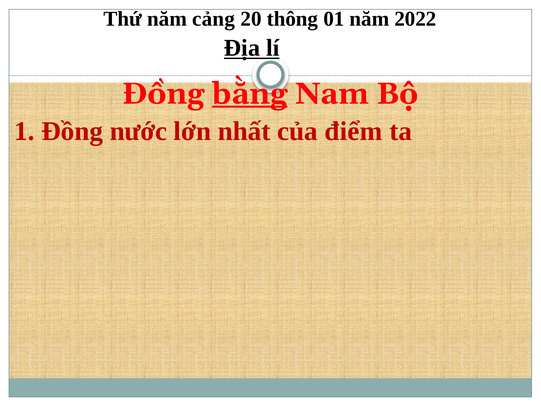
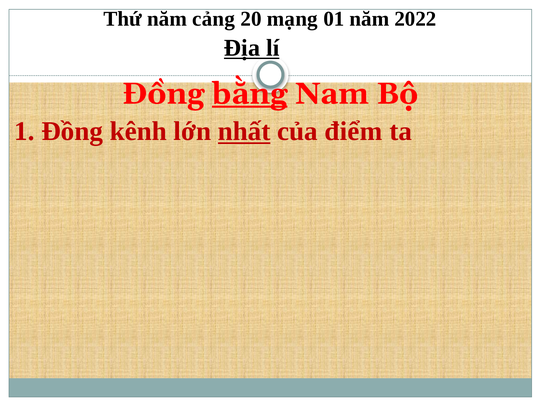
thông: thông -> mạng
nước: nước -> kênh
nhất underline: none -> present
